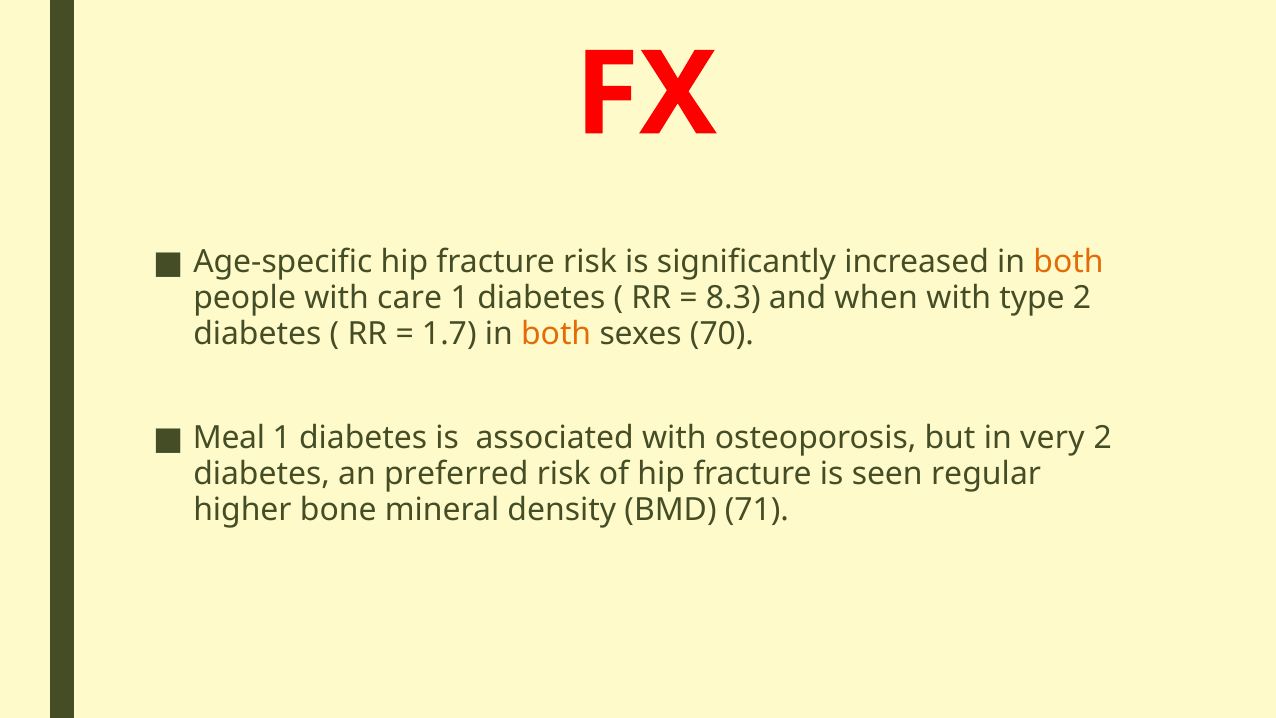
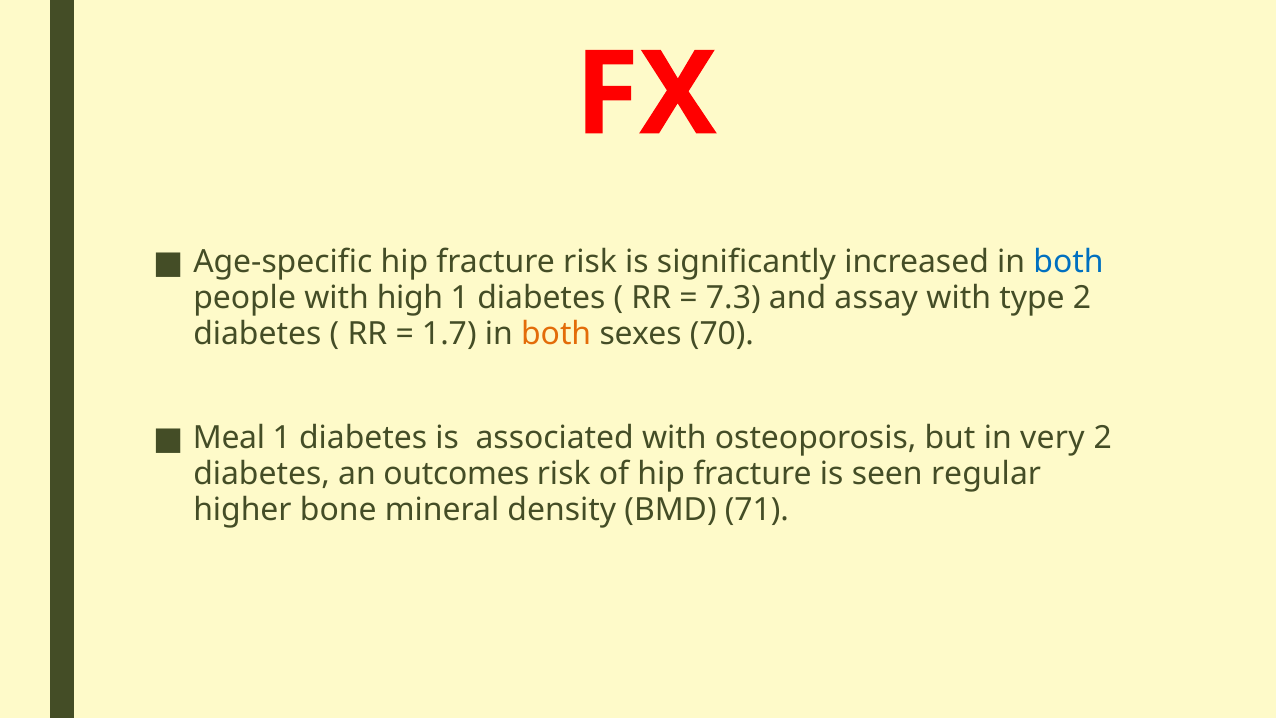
both at (1068, 262) colour: orange -> blue
care: care -> high
8.3: 8.3 -> 7.3
when: when -> assay
preferred: preferred -> outcomes
